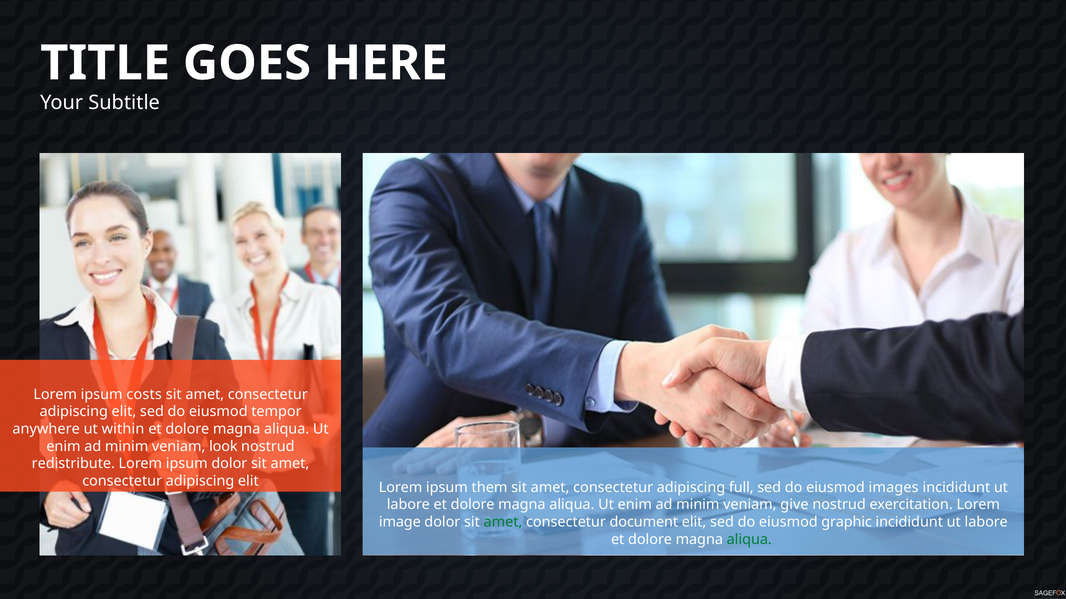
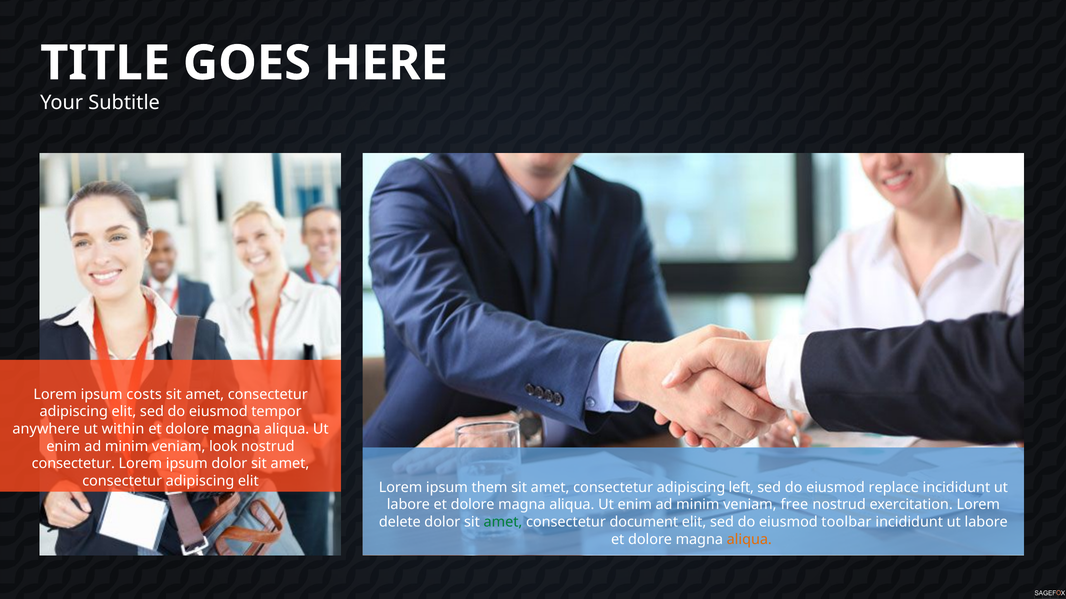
redistribute at (73, 464): redistribute -> consectetur
full: full -> left
images: images -> replace
give: give -> free
image: image -> delete
graphic: graphic -> toolbar
aliqua at (749, 540) colour: green -> orange
